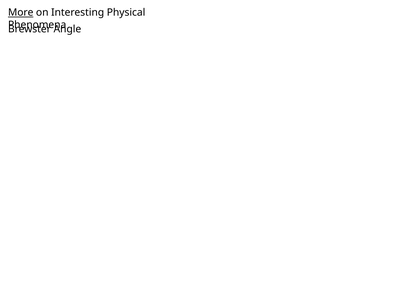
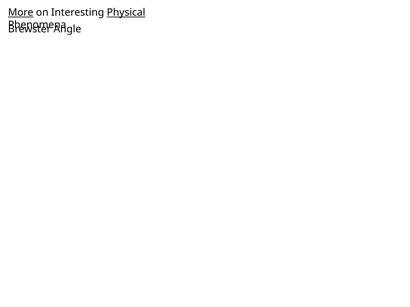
Physical underline: none -> present
